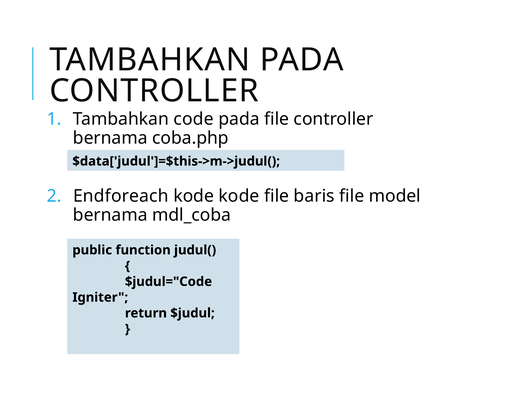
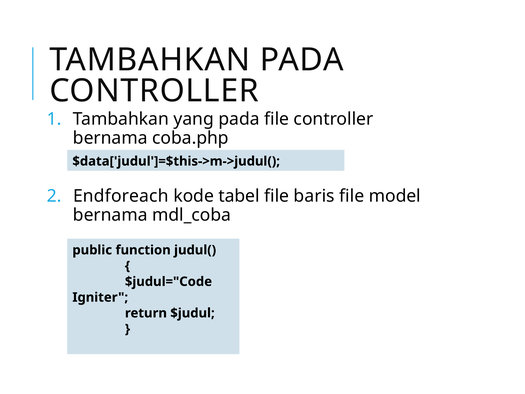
code: code -> yang
kode kode: kode -> tabel
